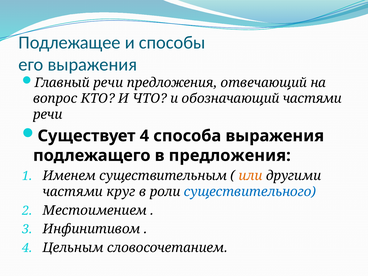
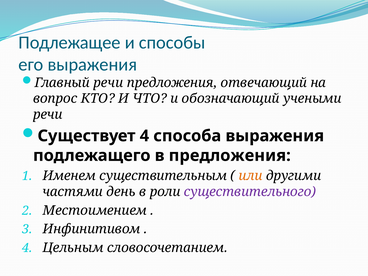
обозначающий частями: частями -> учеными
круг: круг -> день
существительного colour: blue -> purple
